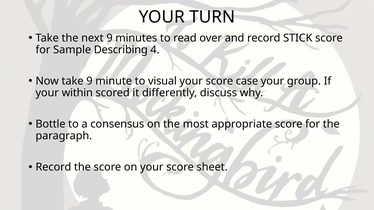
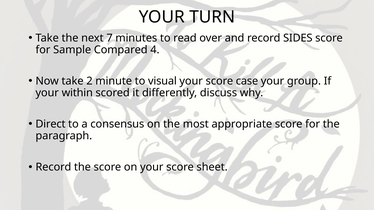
next 9: 9 -> 7
STICK: STICK -> SIDES
Describing: Describing -> Compared
take 9: 9 -> 2
Bottle: Bottle -> Direct
